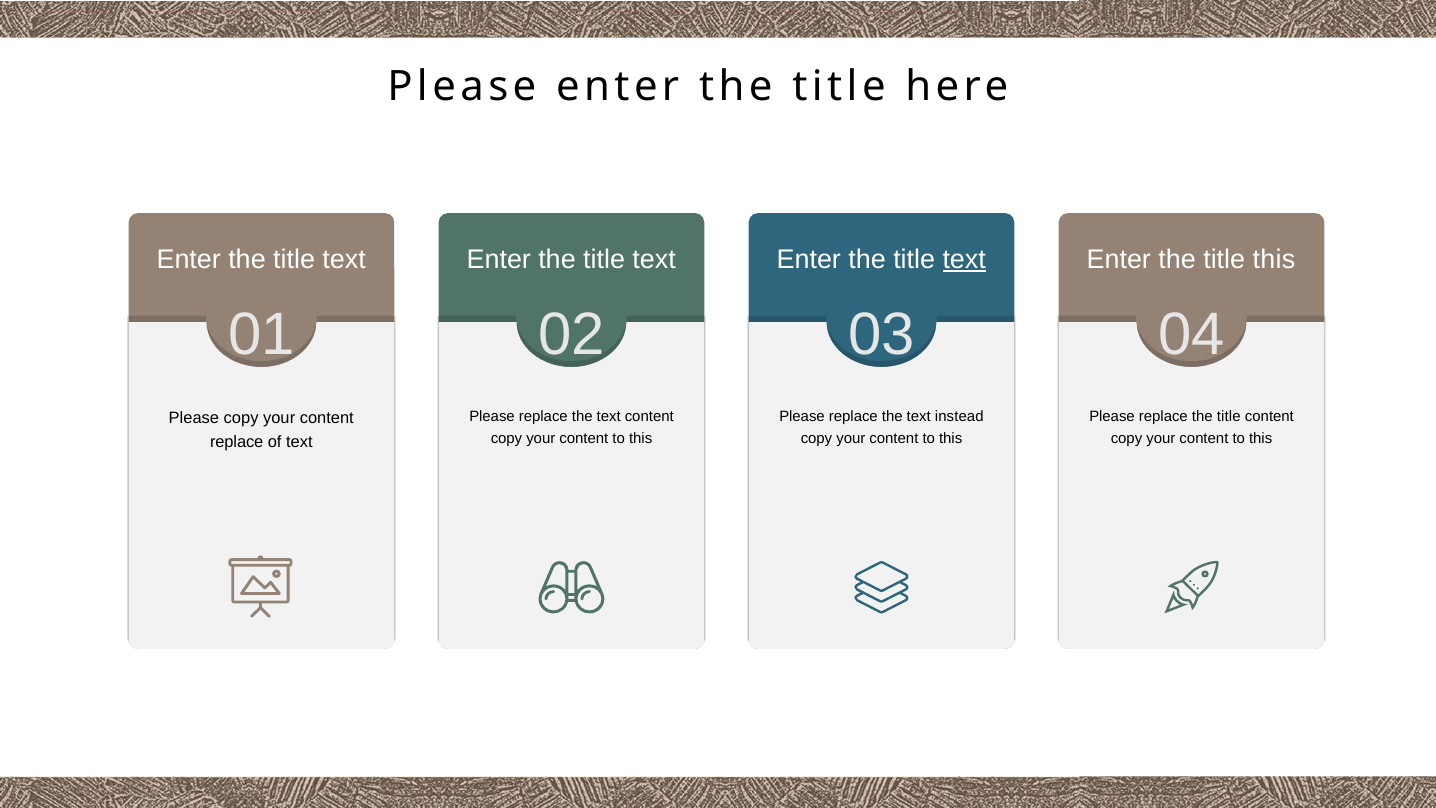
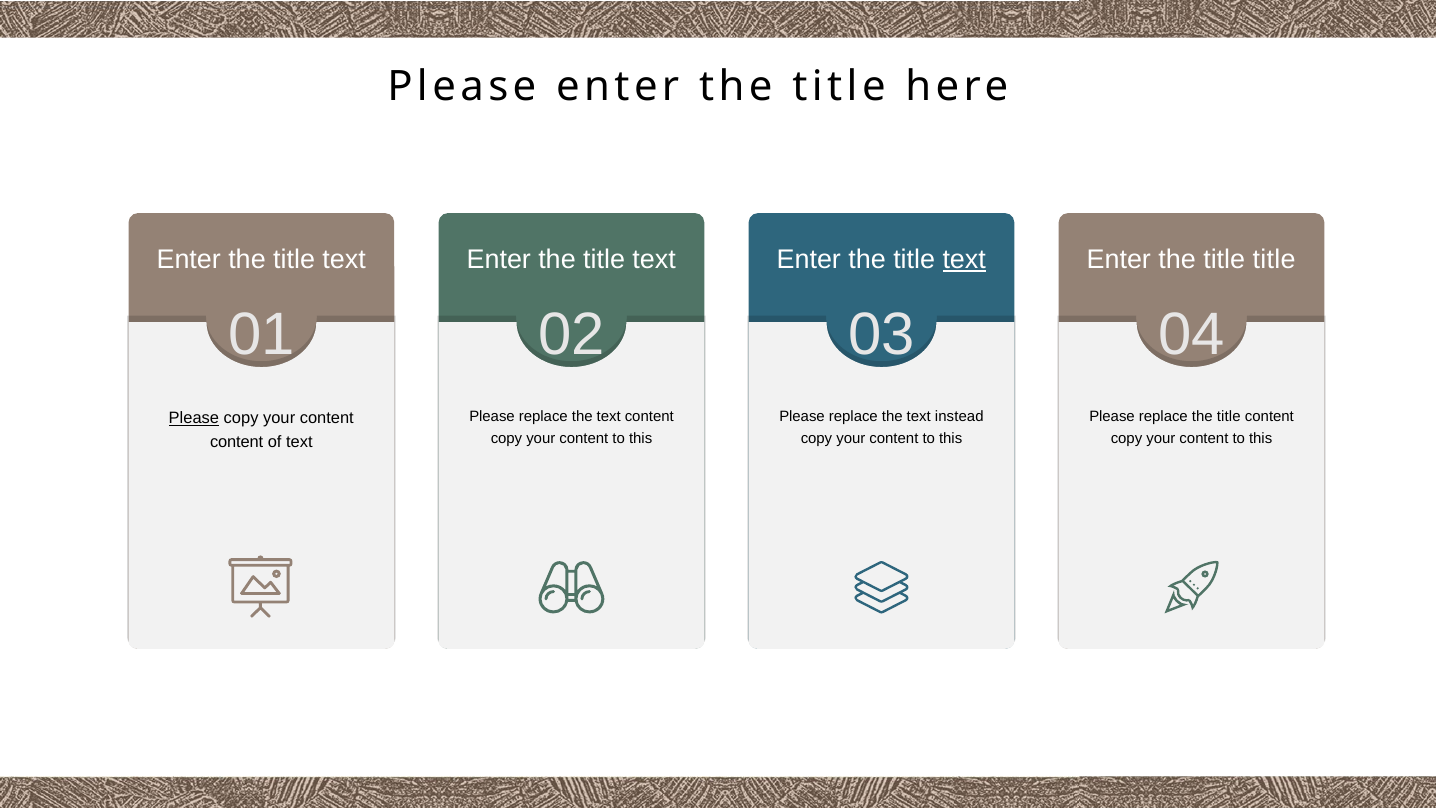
title this: this -> title
Please at (194, 418) underline: none -> present
replace at (237, 442): replace -> content
